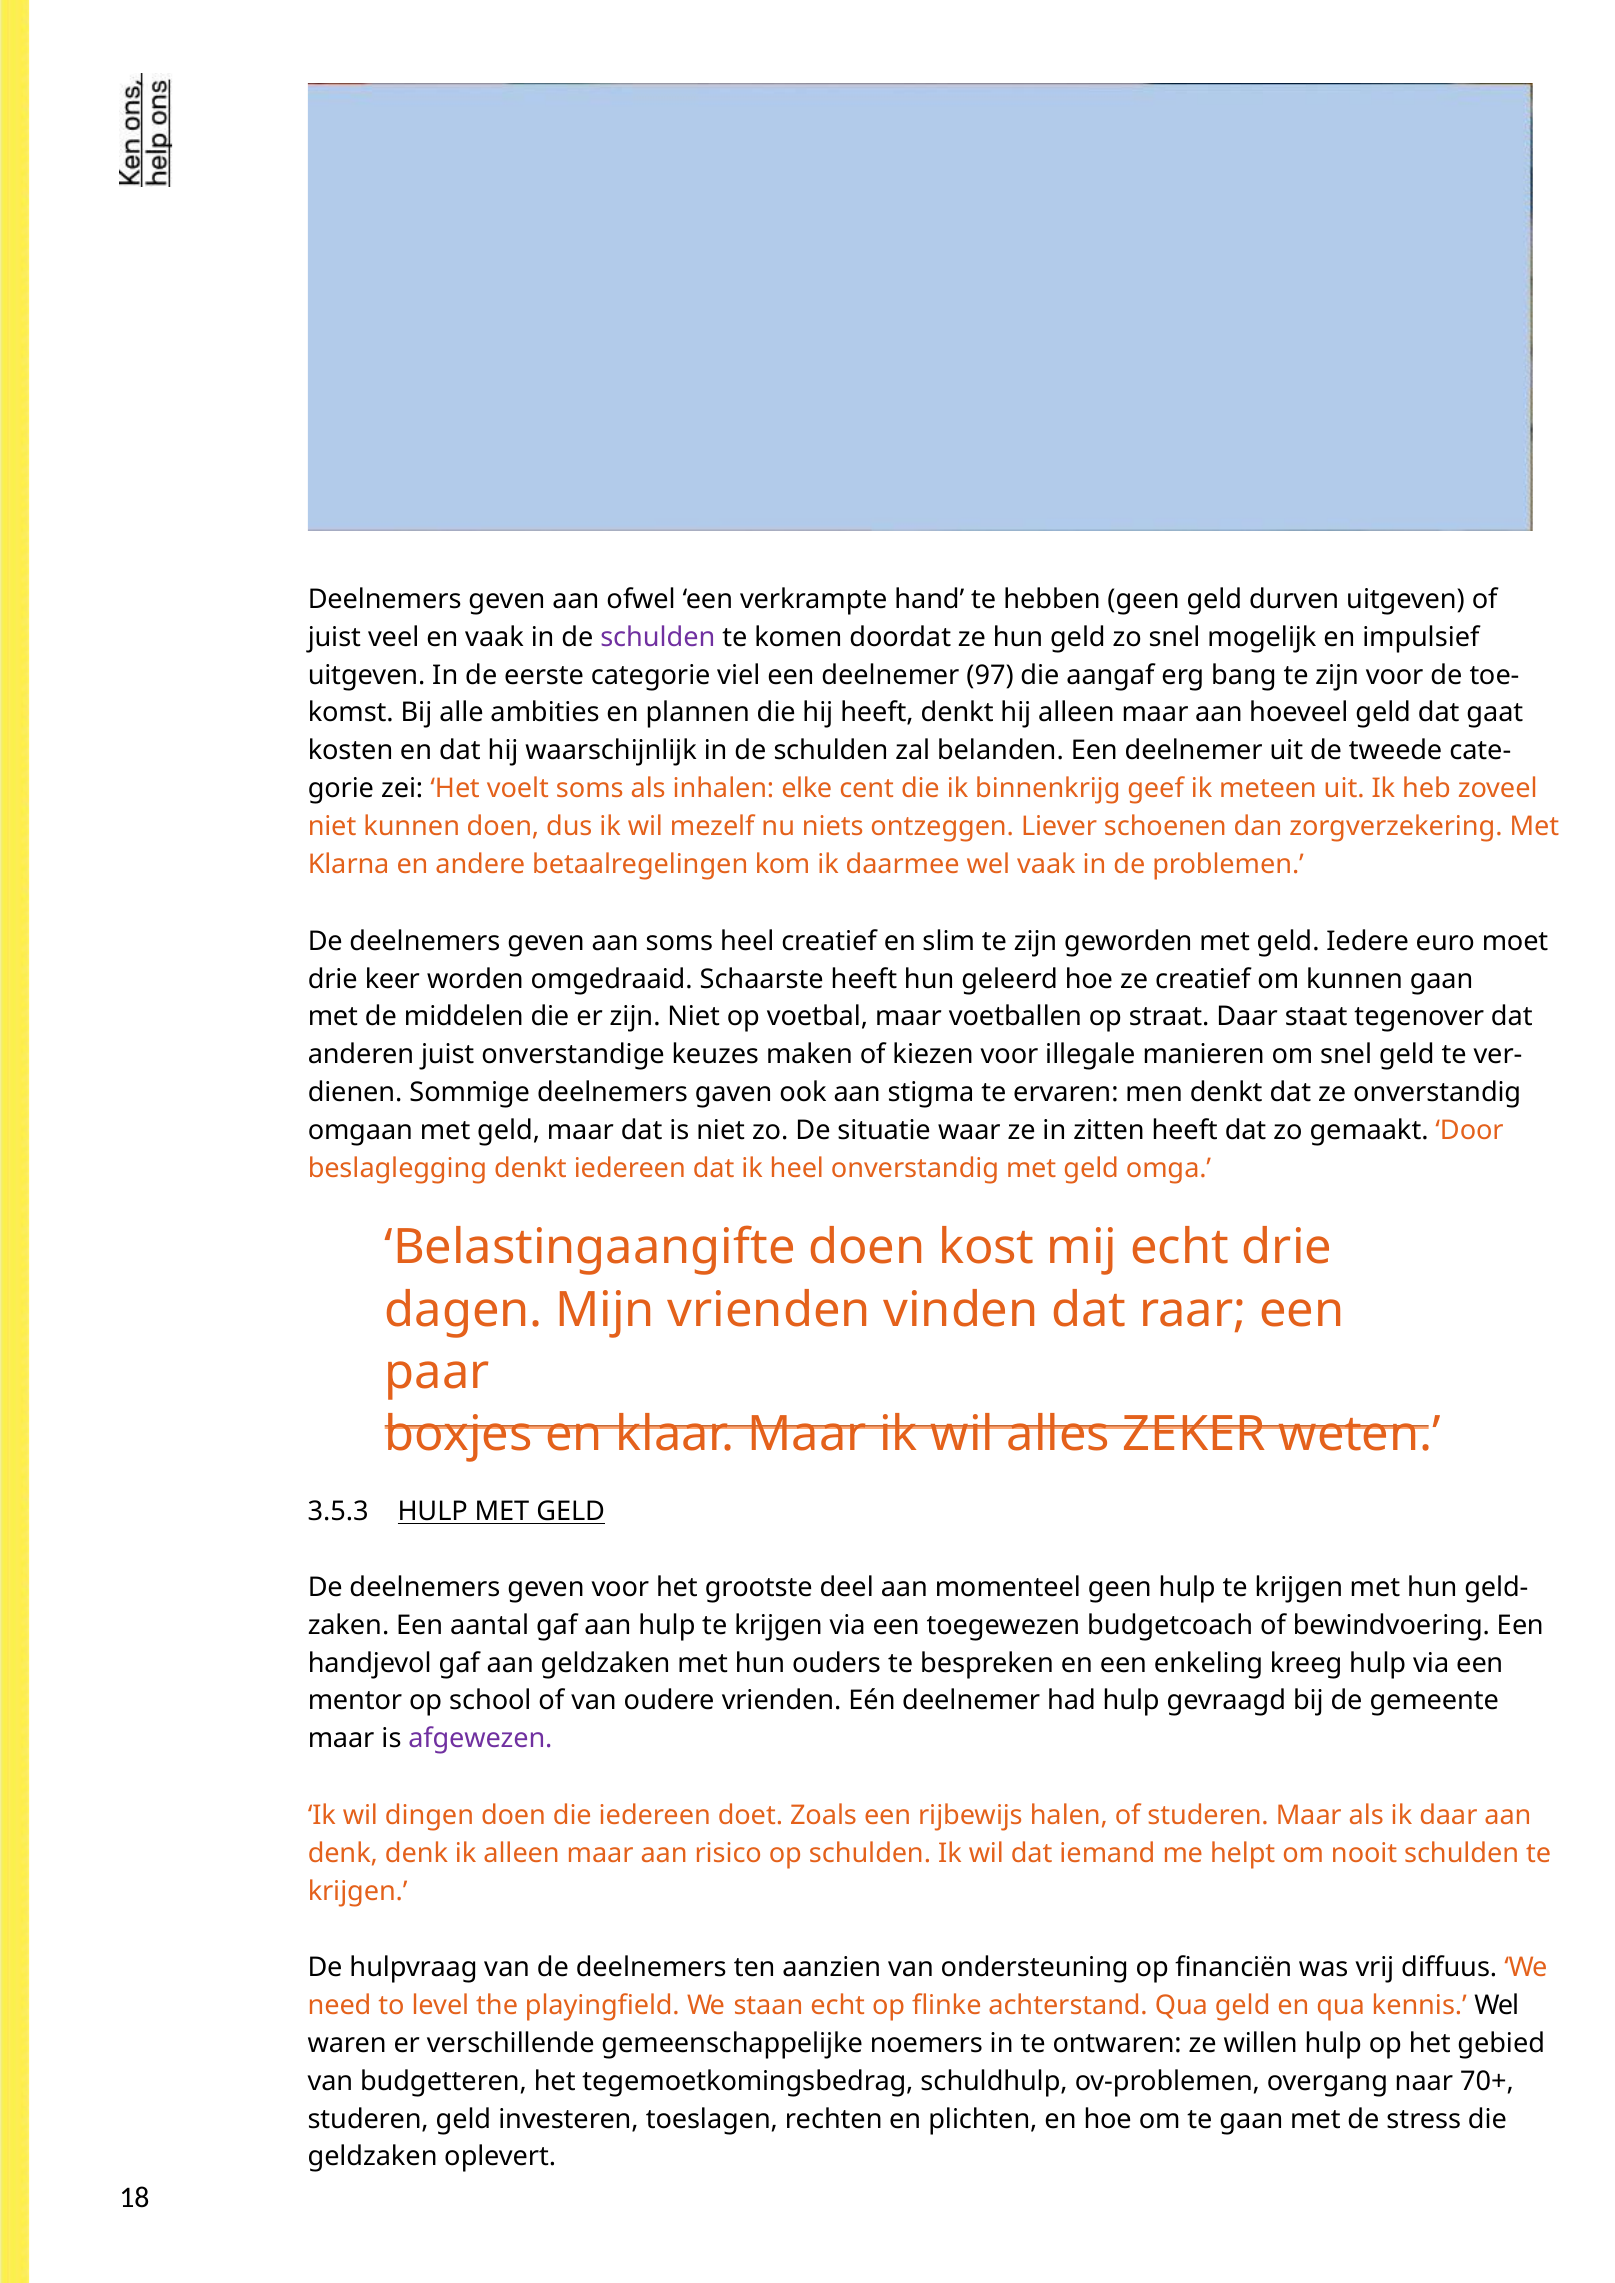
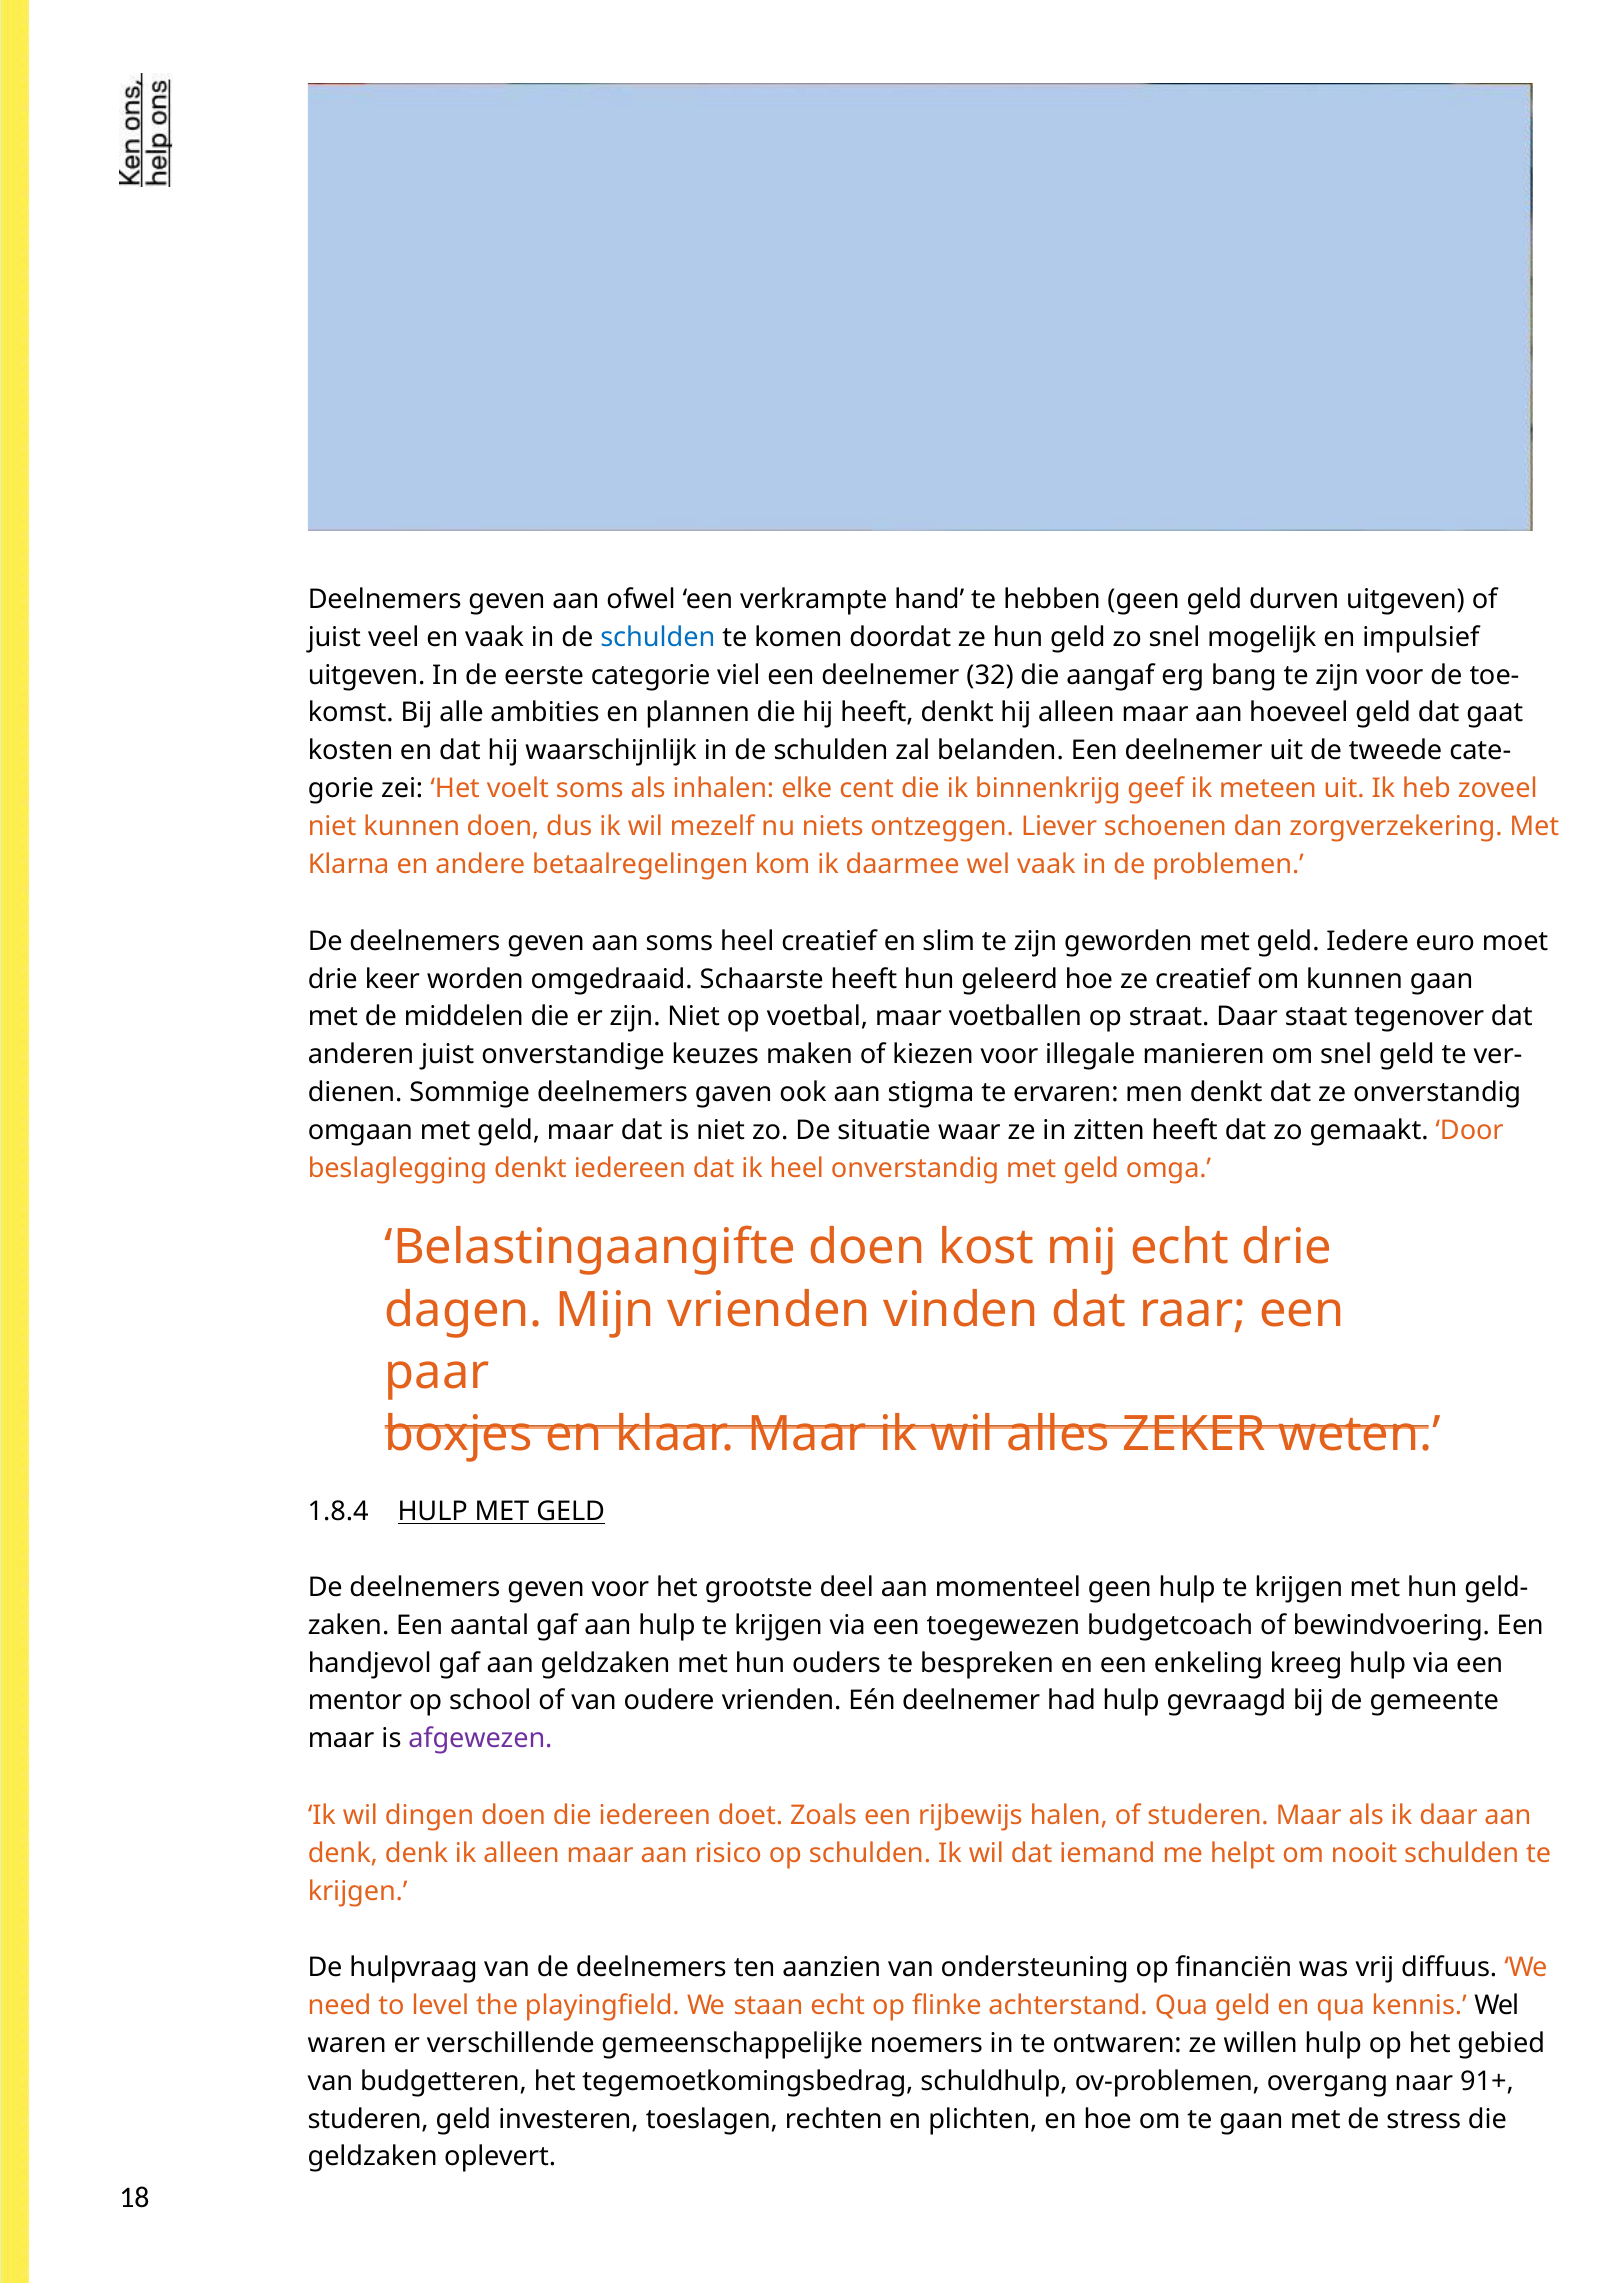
schulden at (658, 637) colour: purple -> blue
97: 97 -> 32
3.5.3: 3.5.3 -> 1.8.4
70+: 70+ -> 91+
